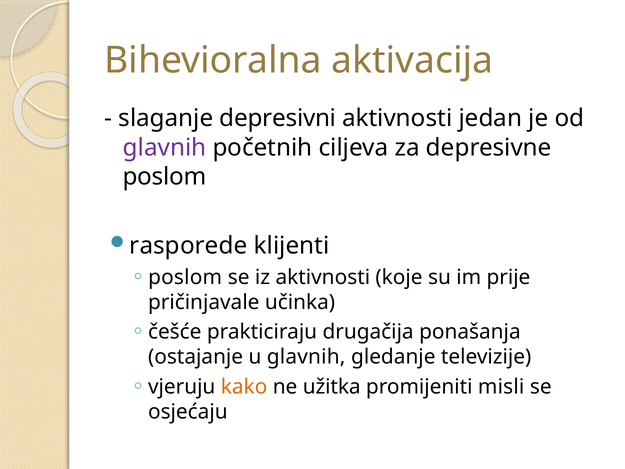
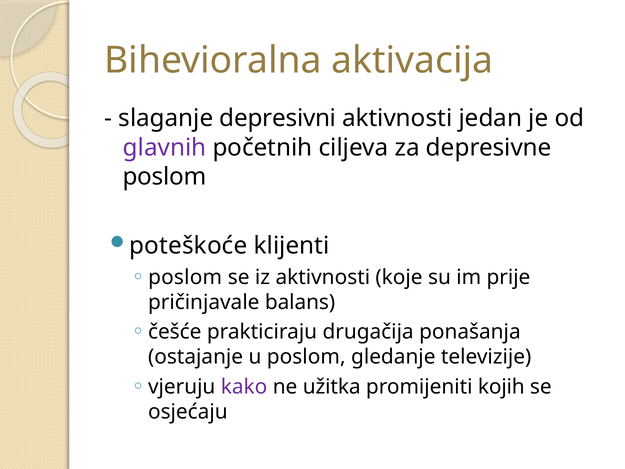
rasporede: rasporede -> poteškoće
učinka: učinka -> balans
u glavnih: glavnih -> poslom
kako colour: orange -> purple
misli: misli -> kojih
